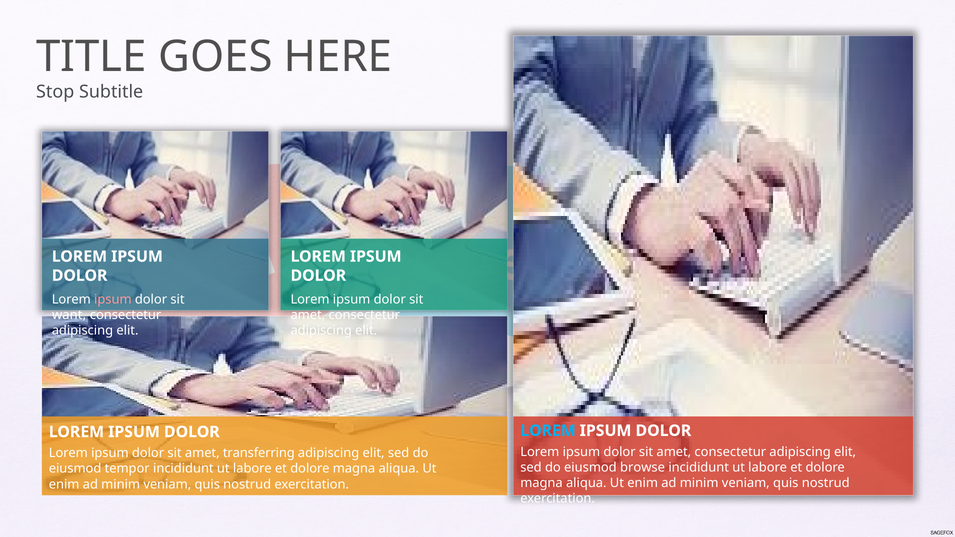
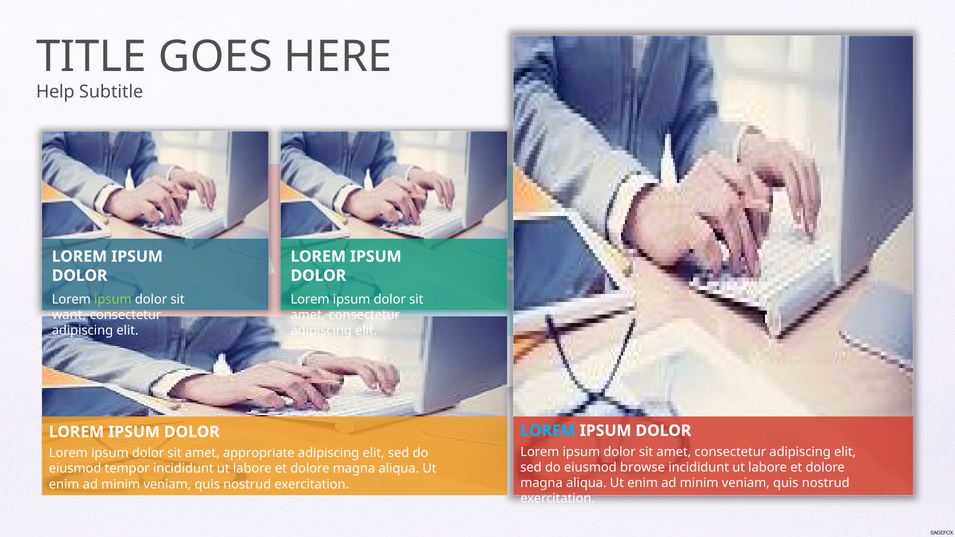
Stop: Stop -> Help
ipsum at (113, 300) colour: pink -> light green
transferring: transferring -> appropriate
